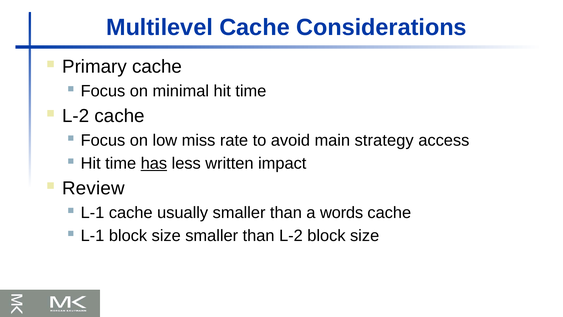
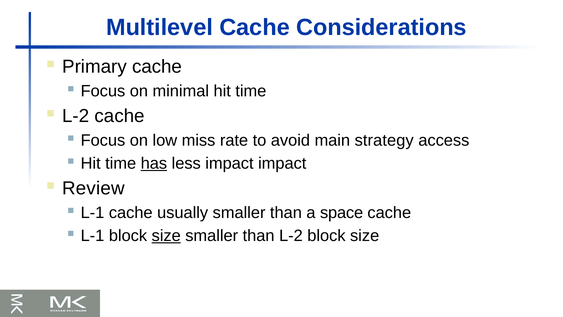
less written: written -> impact
words: words -> space
size at (166, 235) underline: none -> present
